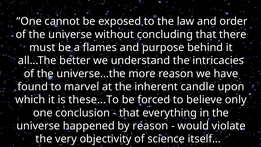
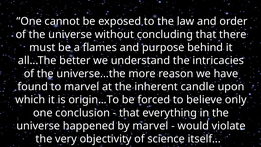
these...To: these...To -> origin...To
by reason: reason -> marvel
